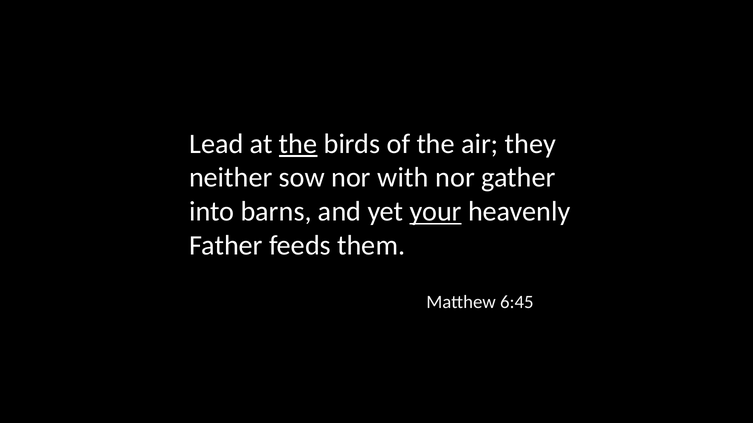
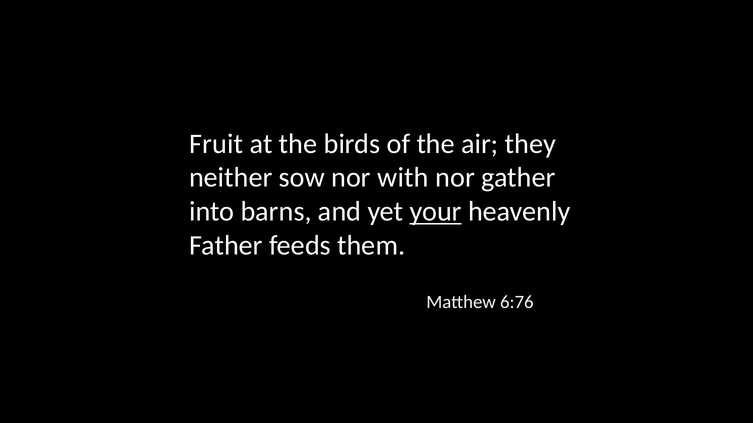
Lead: Lead -> Fruit
the at (298, 144) underline: present -> none
6:45: 6:45 -> 6:76
